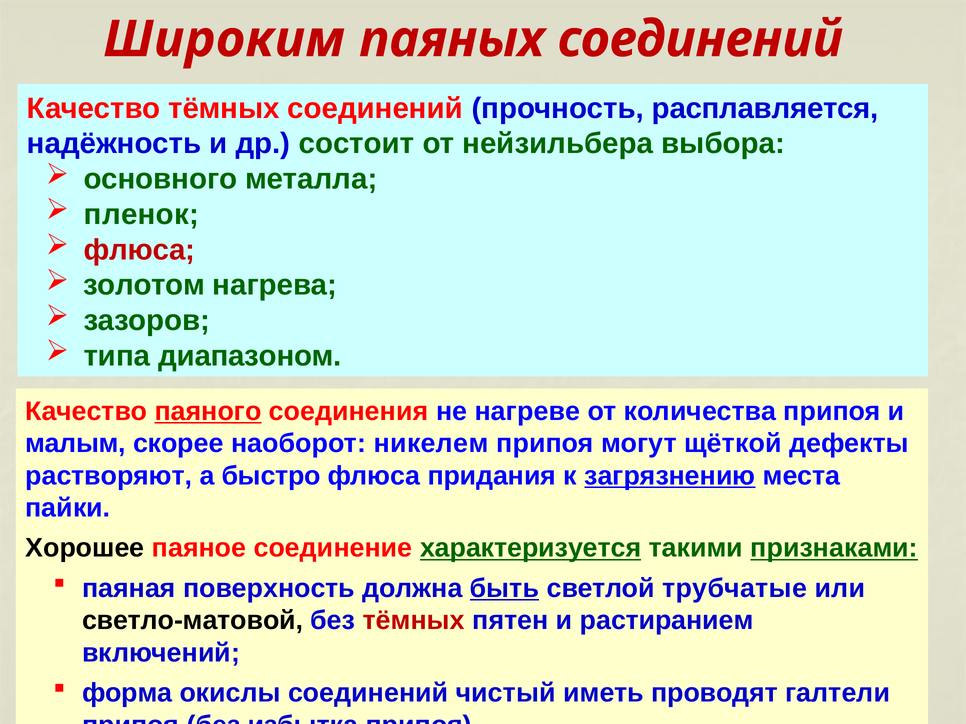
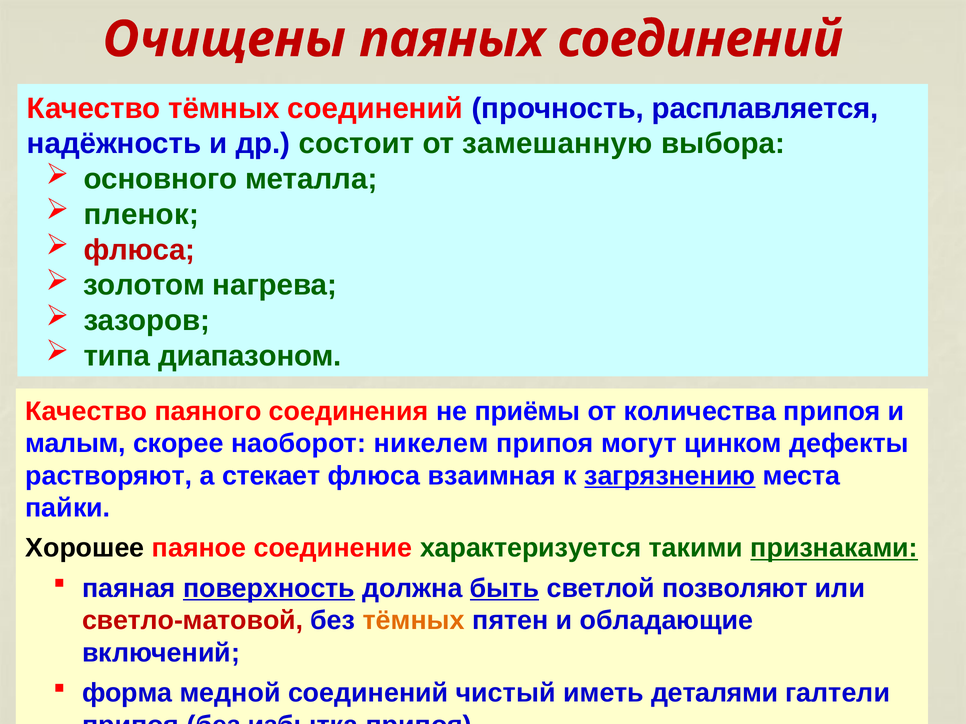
Широким: Широким -> Очищены
нейзильбера: нейзильбера -> замешанную
паяного underline: present -> none
нагреве: нагреве -> приёмы
щёткой: щёткой -> цинком
быстро: быстро -> стекает
придания: придания -> взаимная
характеризуется underline: present -> none
поверхность underline: none -> present
трубчатые: трубчатые -> позволяют
светло-матовой colour: black -> red
тёмных at (414, 621) colour: red -> orange
растиранием: растиранием -> обладающие
окислы: окислы -> медной
проводят: проводят -> деталями
